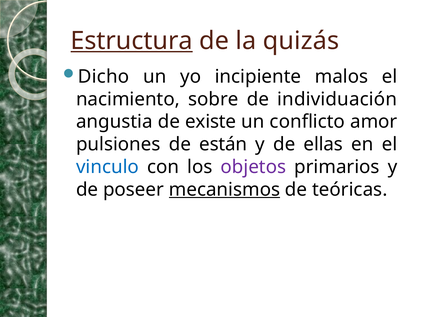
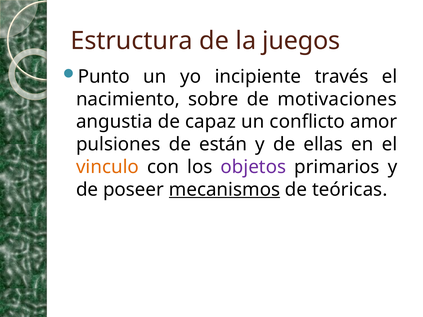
Estructura underline: present -> none
quizás: quizás -> juegos
Dicho: Dicho -> Punto
malos: malos -> través
individuación: individuación -> motivaciones
existe: existe -> capaz
vinculo colour: blue -> orange
